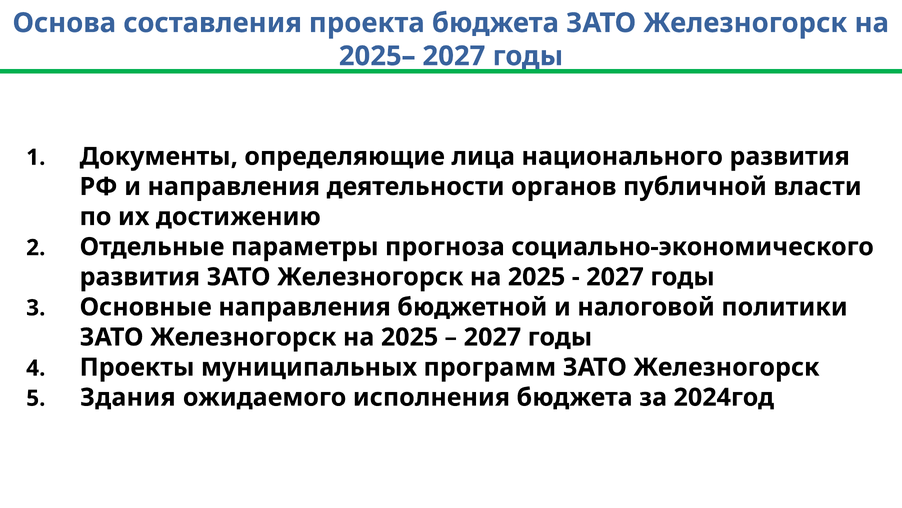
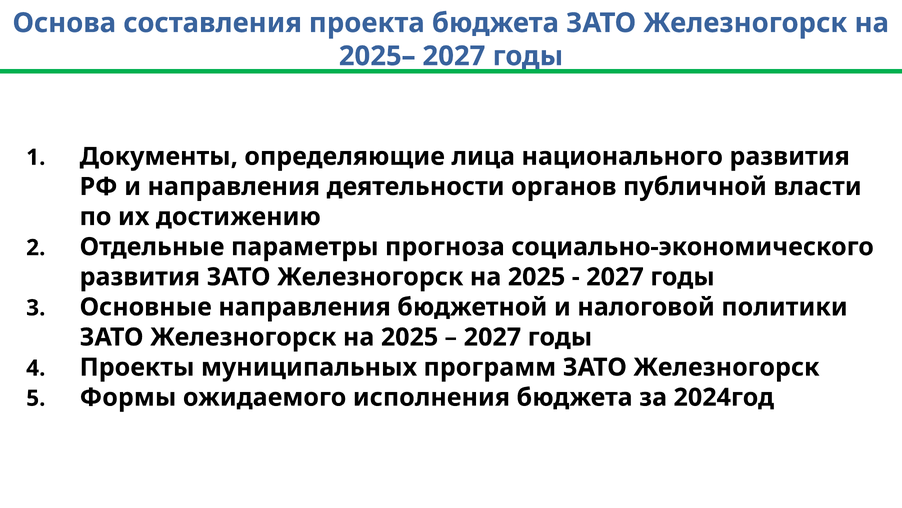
Здания: Здания -> Формы
